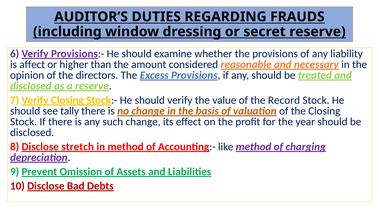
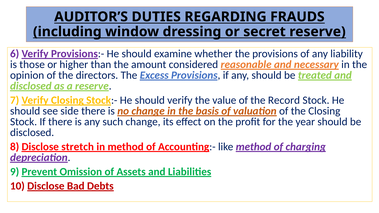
affect: affect -> those
tally: tally -> side
